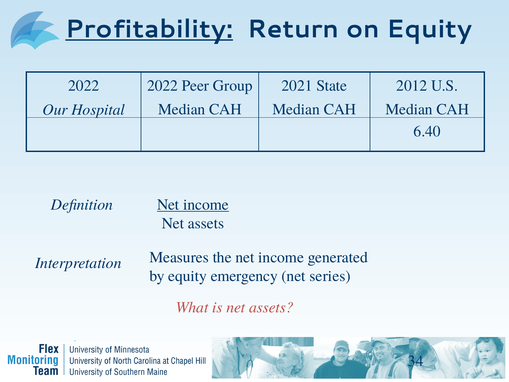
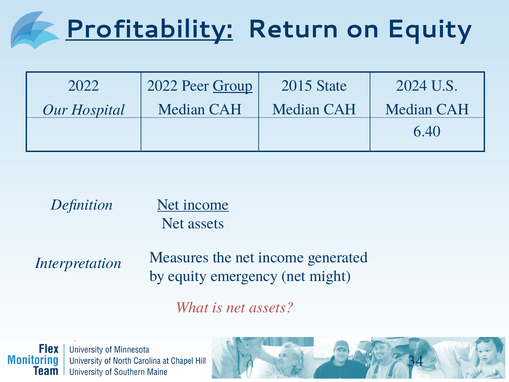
Group underline: none -> present
2021: 2021 -> 2015
2012: 2012 -> 2024
series: series -> might
